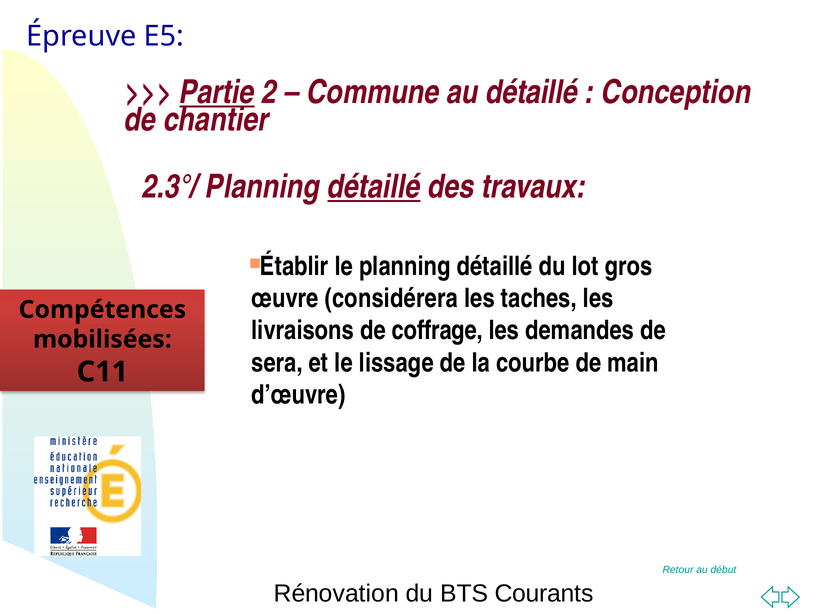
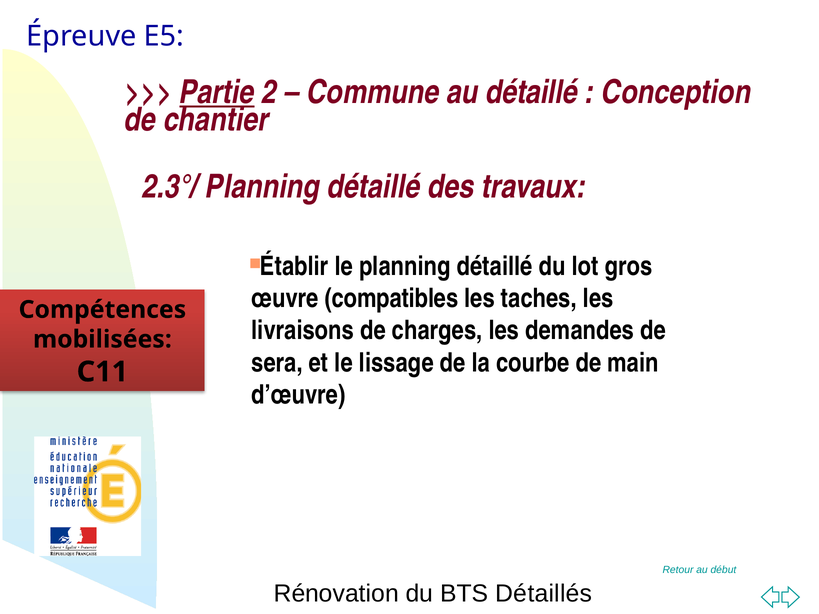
détaillé at (374, 187) underline: present -> none
considérera: considérera -> compatibles
coffrage: coffrage -> charges
Courants: Courants -> Détaillés
